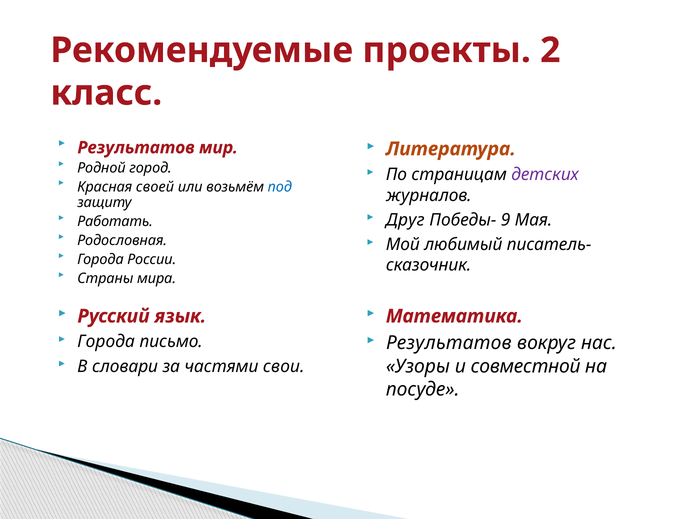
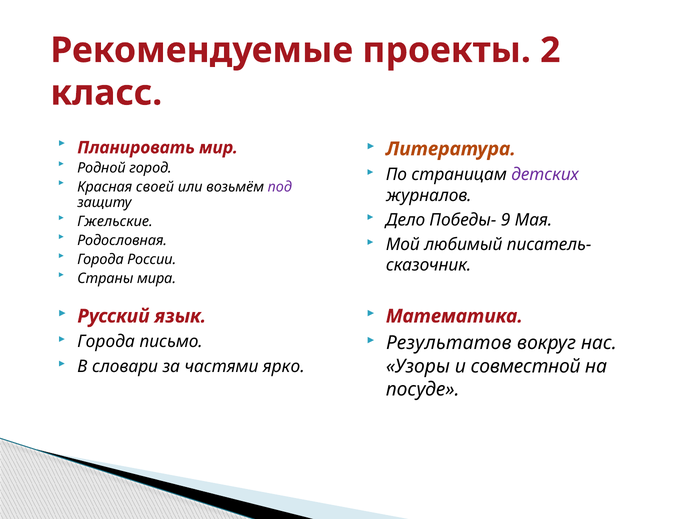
Результатов at (136, 148): Результатов -> Планировать
под colour: blue -> purple
Друг: Друг -> Дело
Работать: Работать -> Гжельские
свои: свои -> ярко
